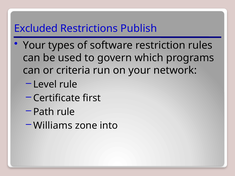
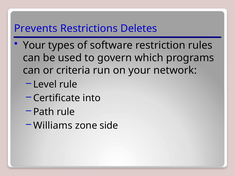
Excluded: Excluded -> Prevents
Publish: Publish -> Deletes
first: first -> into
into: into -> side
